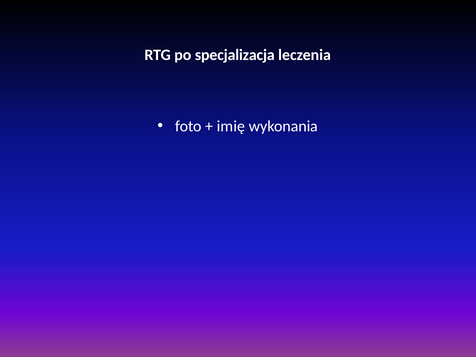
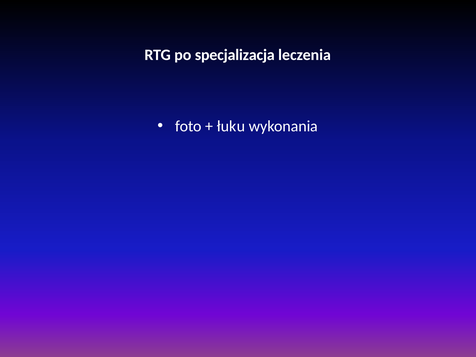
imię: imię -> łuku
